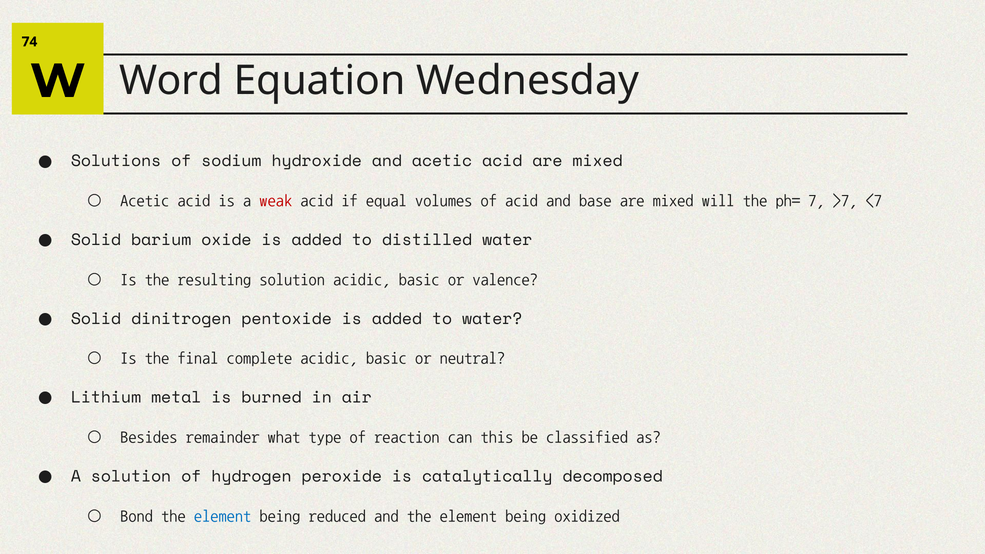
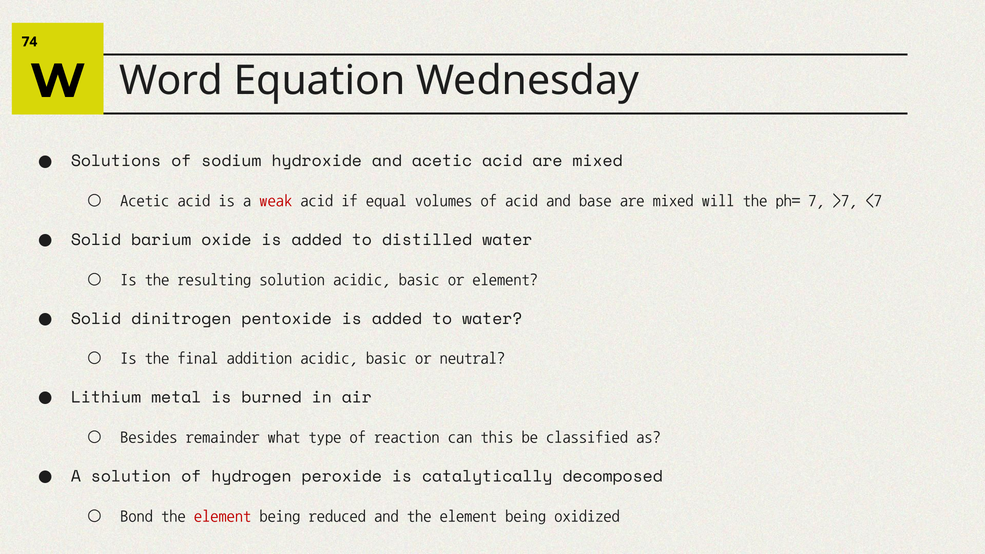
or valence: valence -> element
complete: complete -> addition
element at (223, 516) colour: blue -> red
